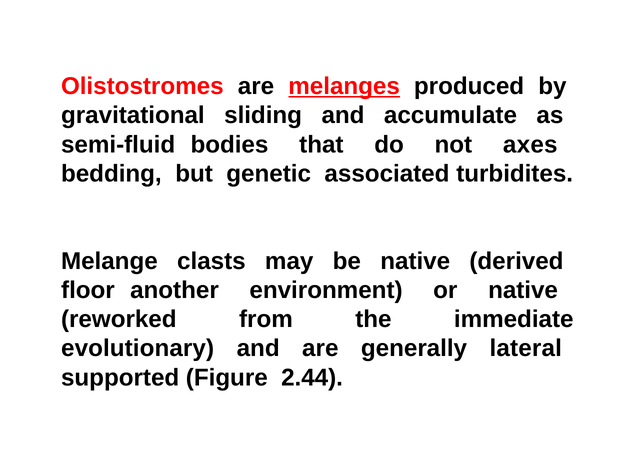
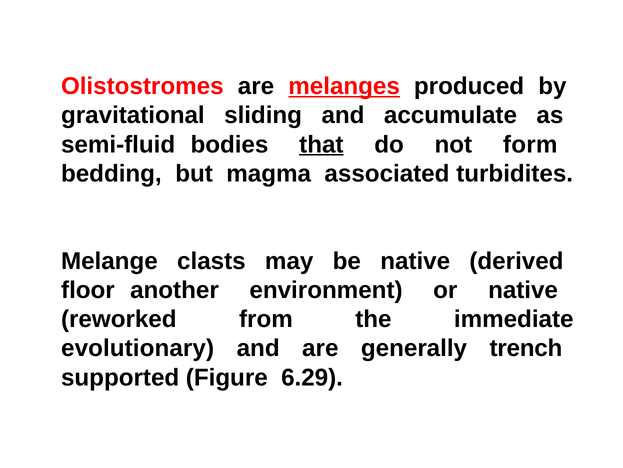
that underline: none -> present
axes: axes -> form
genetic: genetic -> magma
lateral: lateral -> trench
2.44: 2.44 -> 6.29
